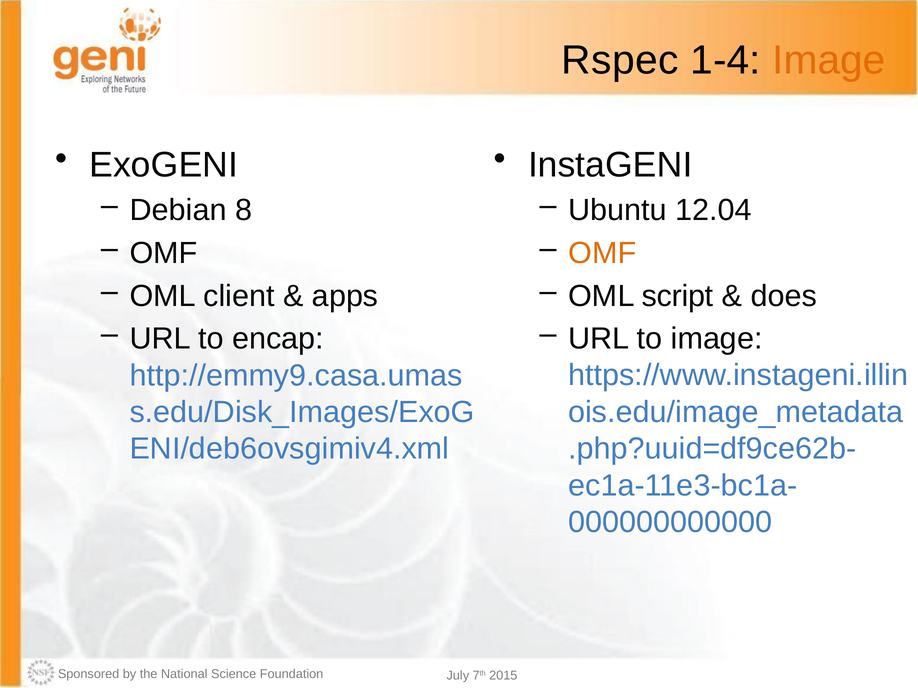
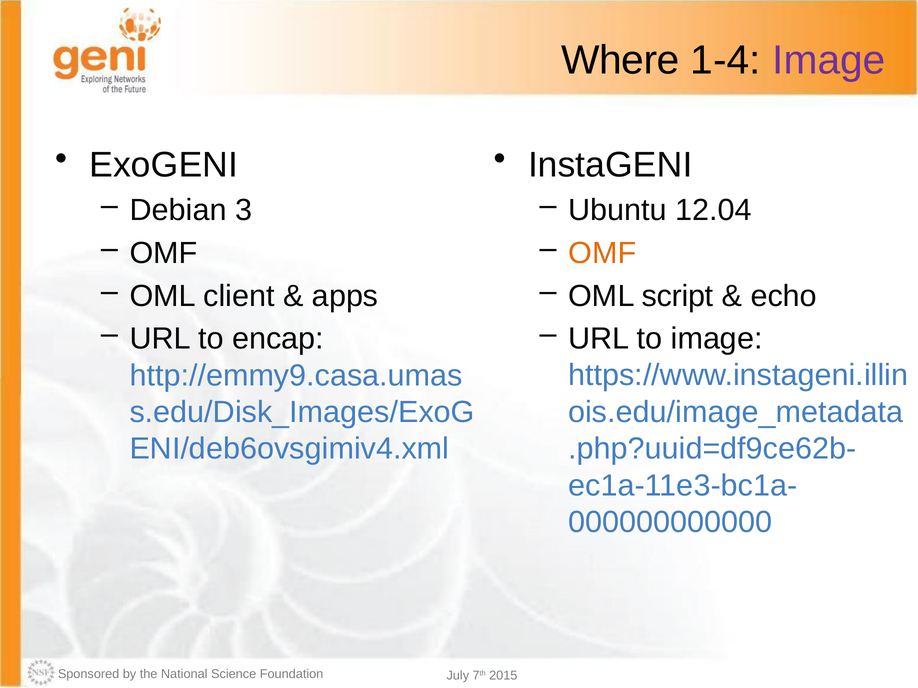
Rspec: Rspec -> Where
Image at (829, 60) colour: orange -> purple
8: 8 -> 3
does: does -> echo
